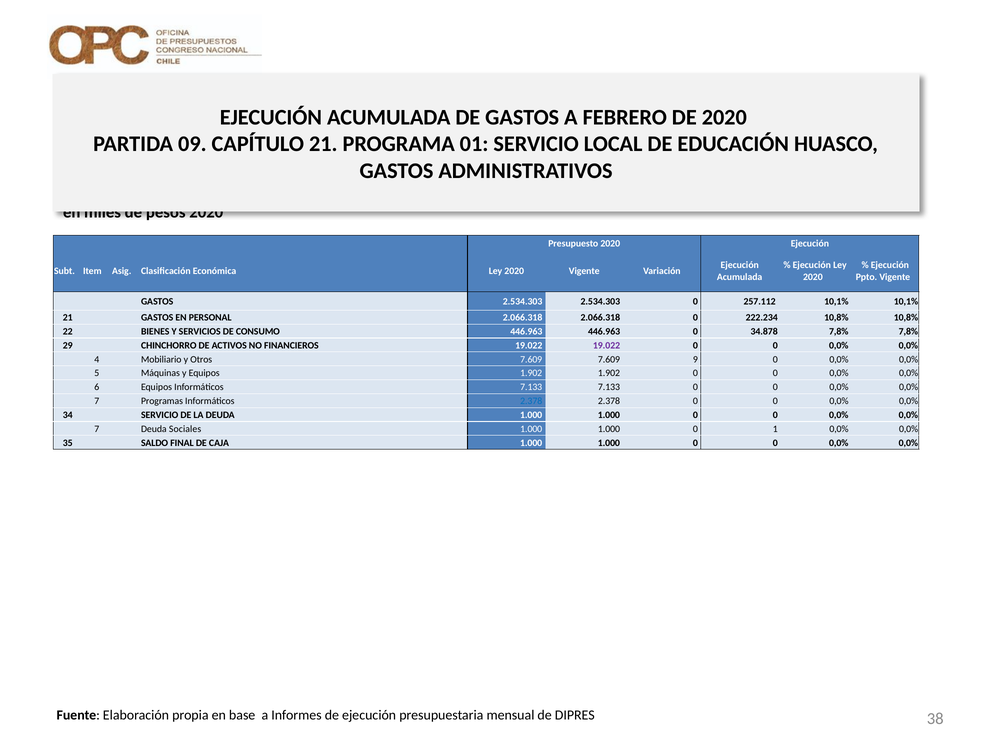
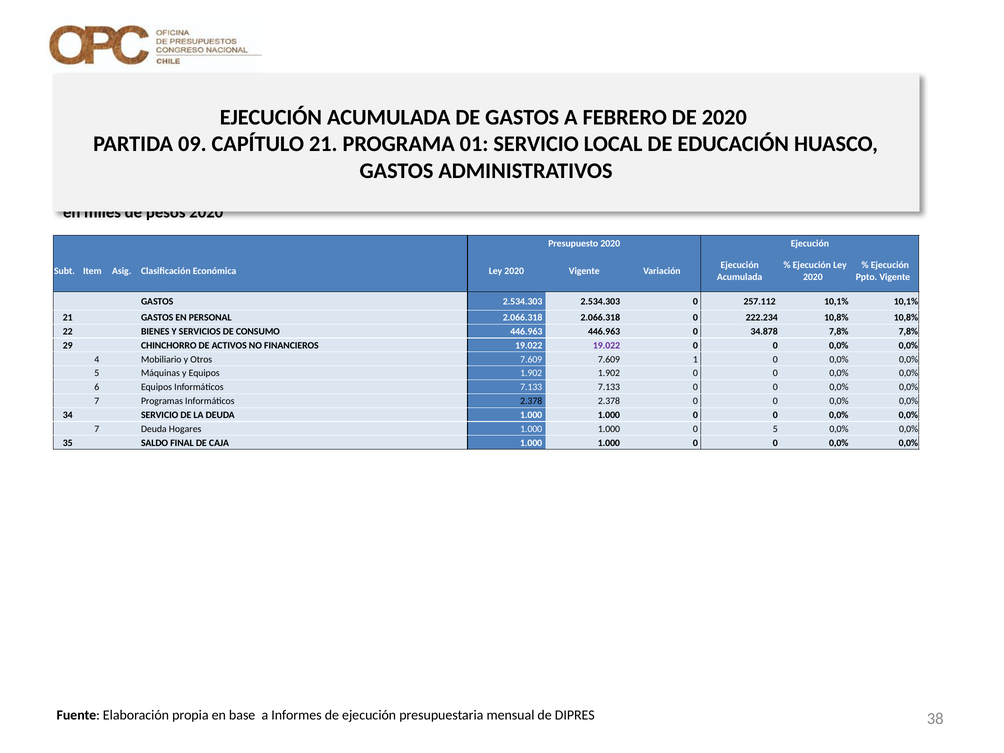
9: 9 -> 1
2.378 at (531, 401) colour: blue -> black
Sociales: Sociales -> Hogares
0 1: 1 -> 5
